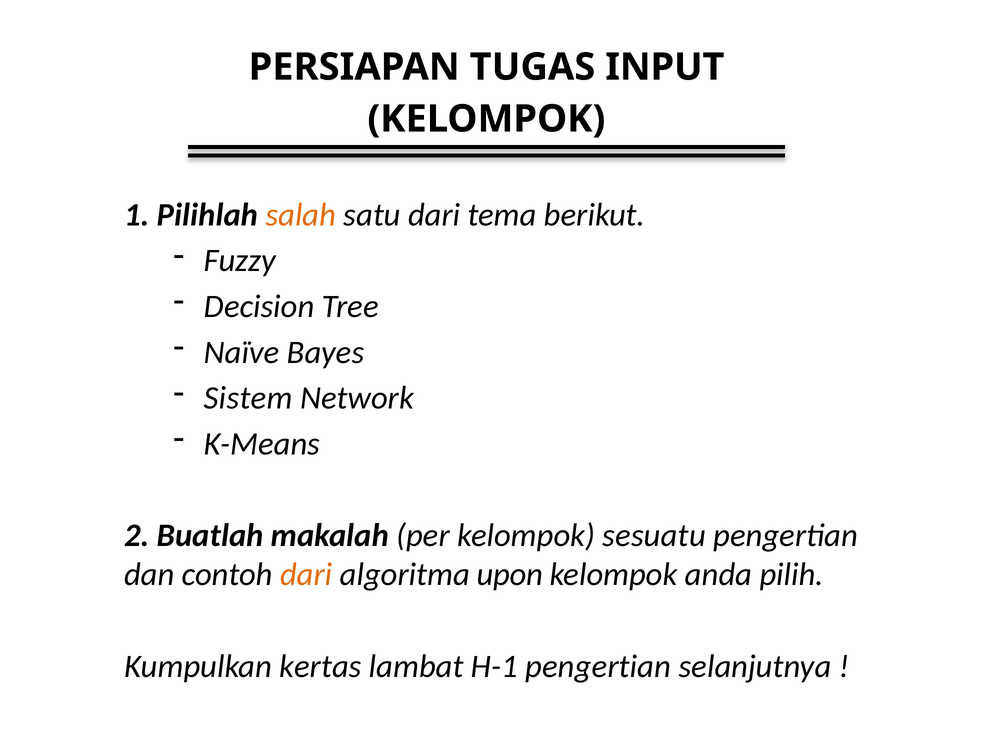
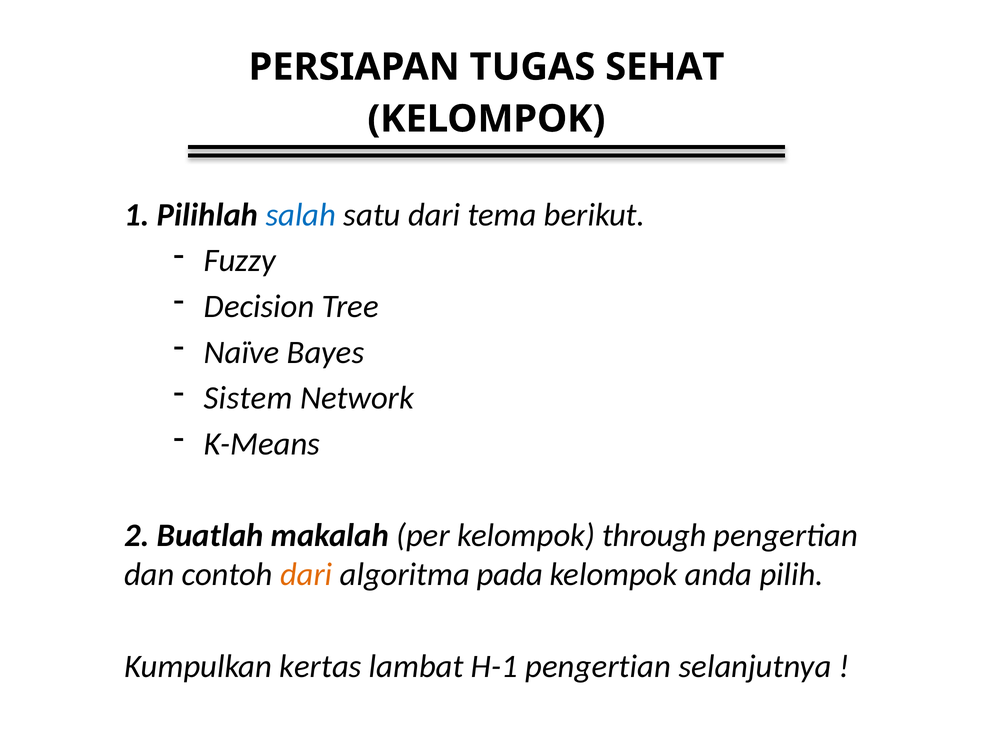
INPUT: INPUT -> SEHAT
salah colour: orange -> blue
sesuatu: sesuatu -> through
upon: upon -> pada
